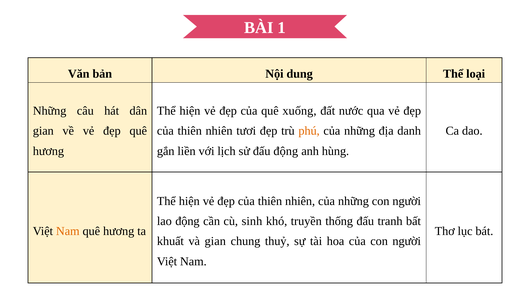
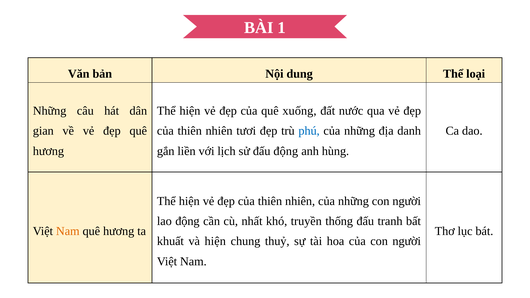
phú colour: orange -> blue
sinh: sinh -> nhất
và gian: gian -> hiện
